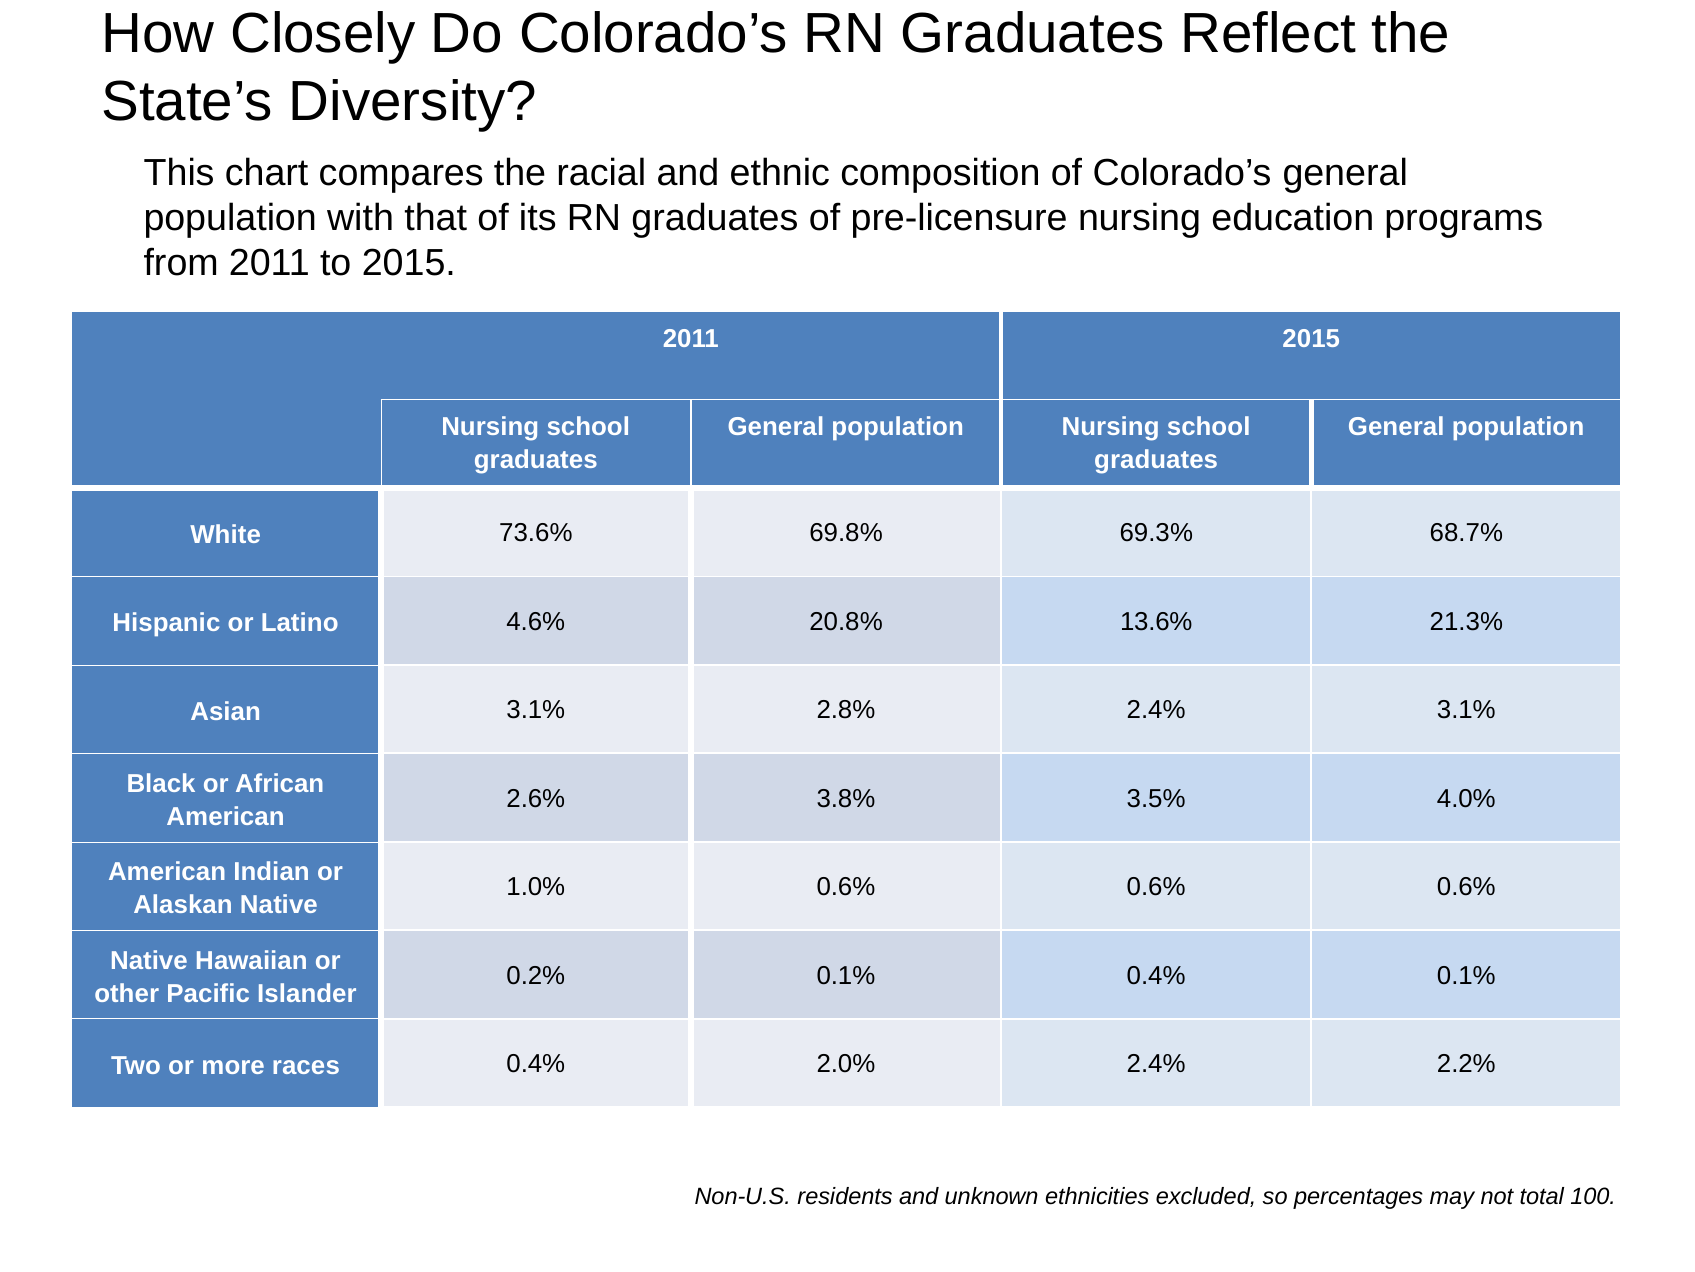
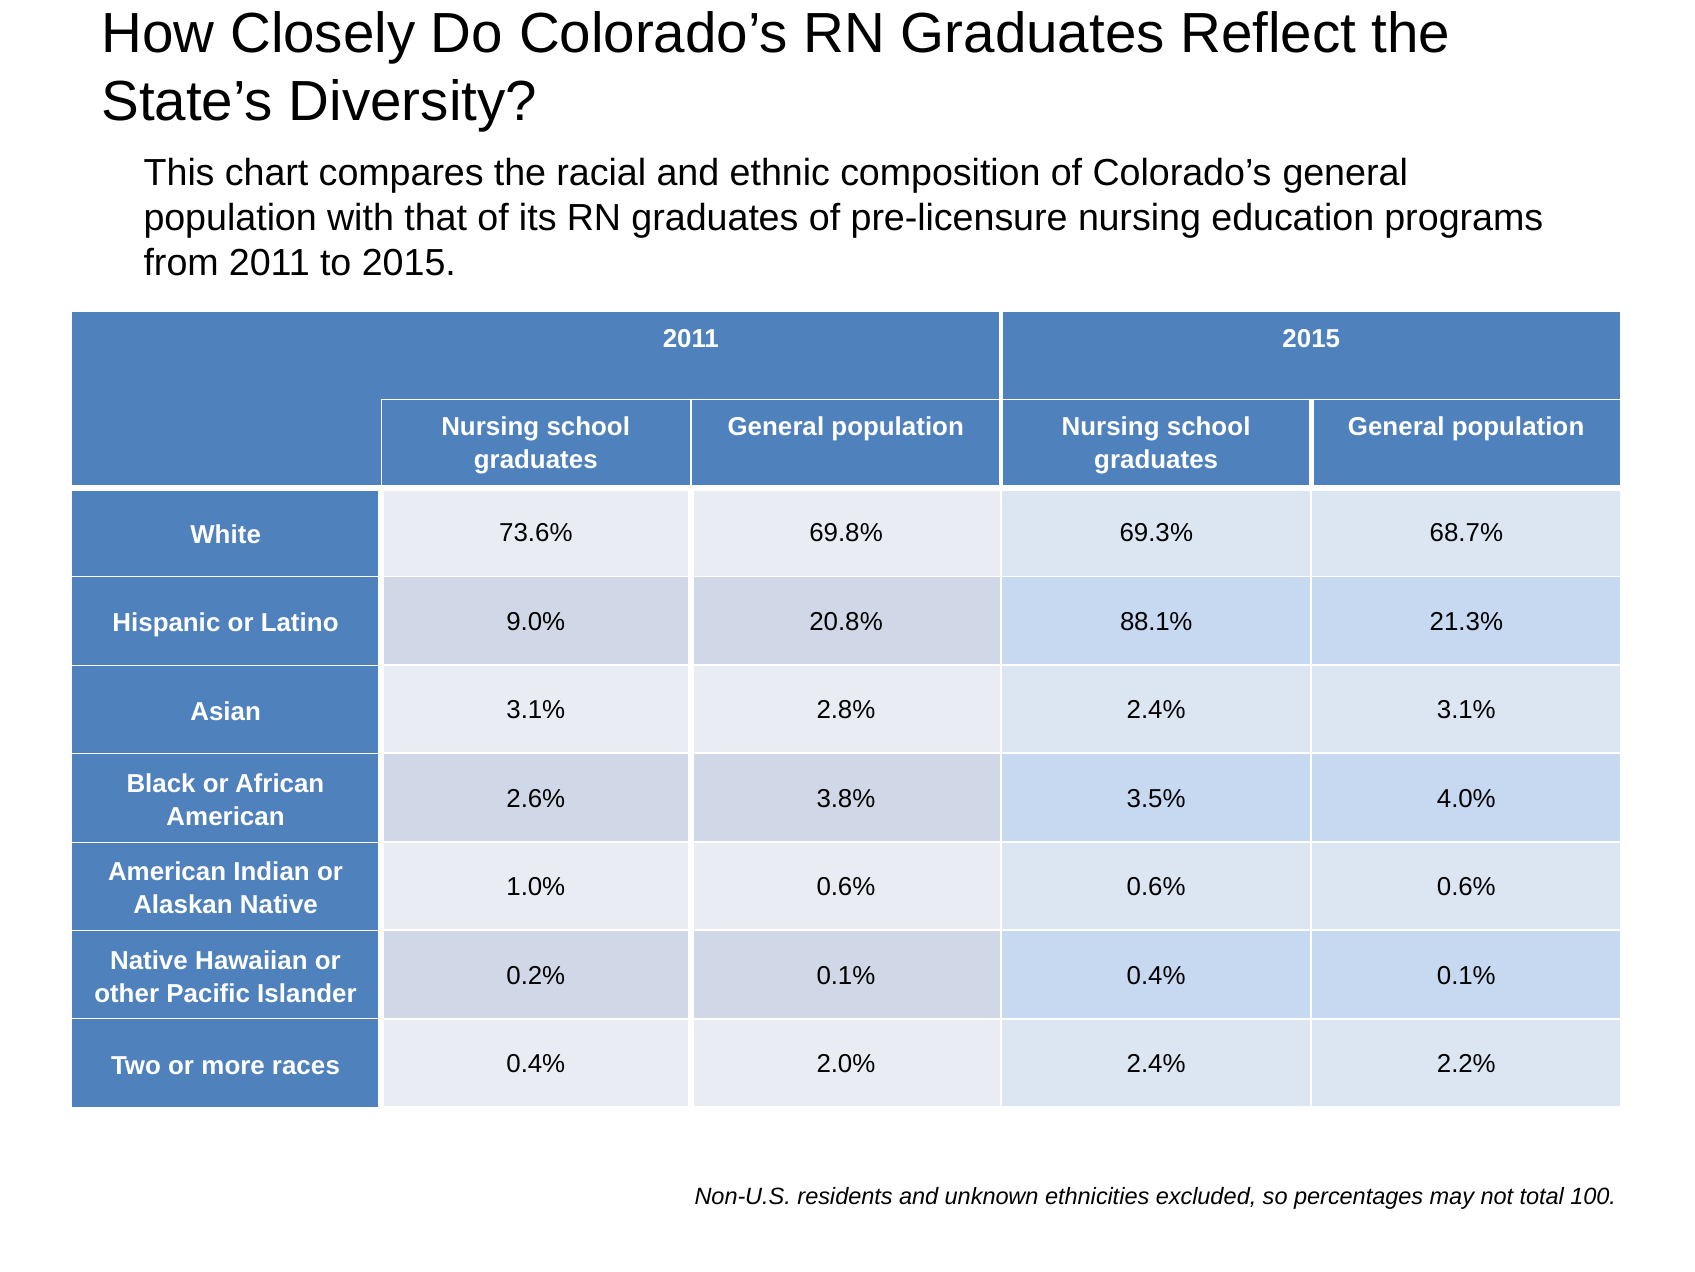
4.6%: 4.6% -> 9.0%
13.6%: 13.6% -> 88.1%
